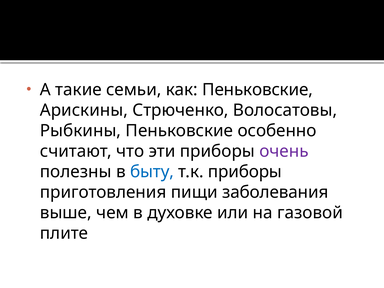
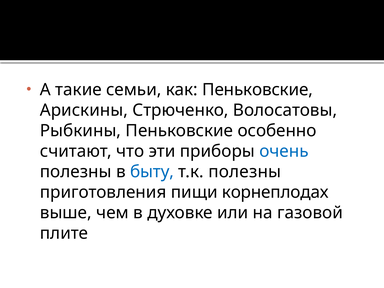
очень colour: purple -> blue
т.к приборы: приборы -> полезны
заболевания: заболевания -> корнеплодах
